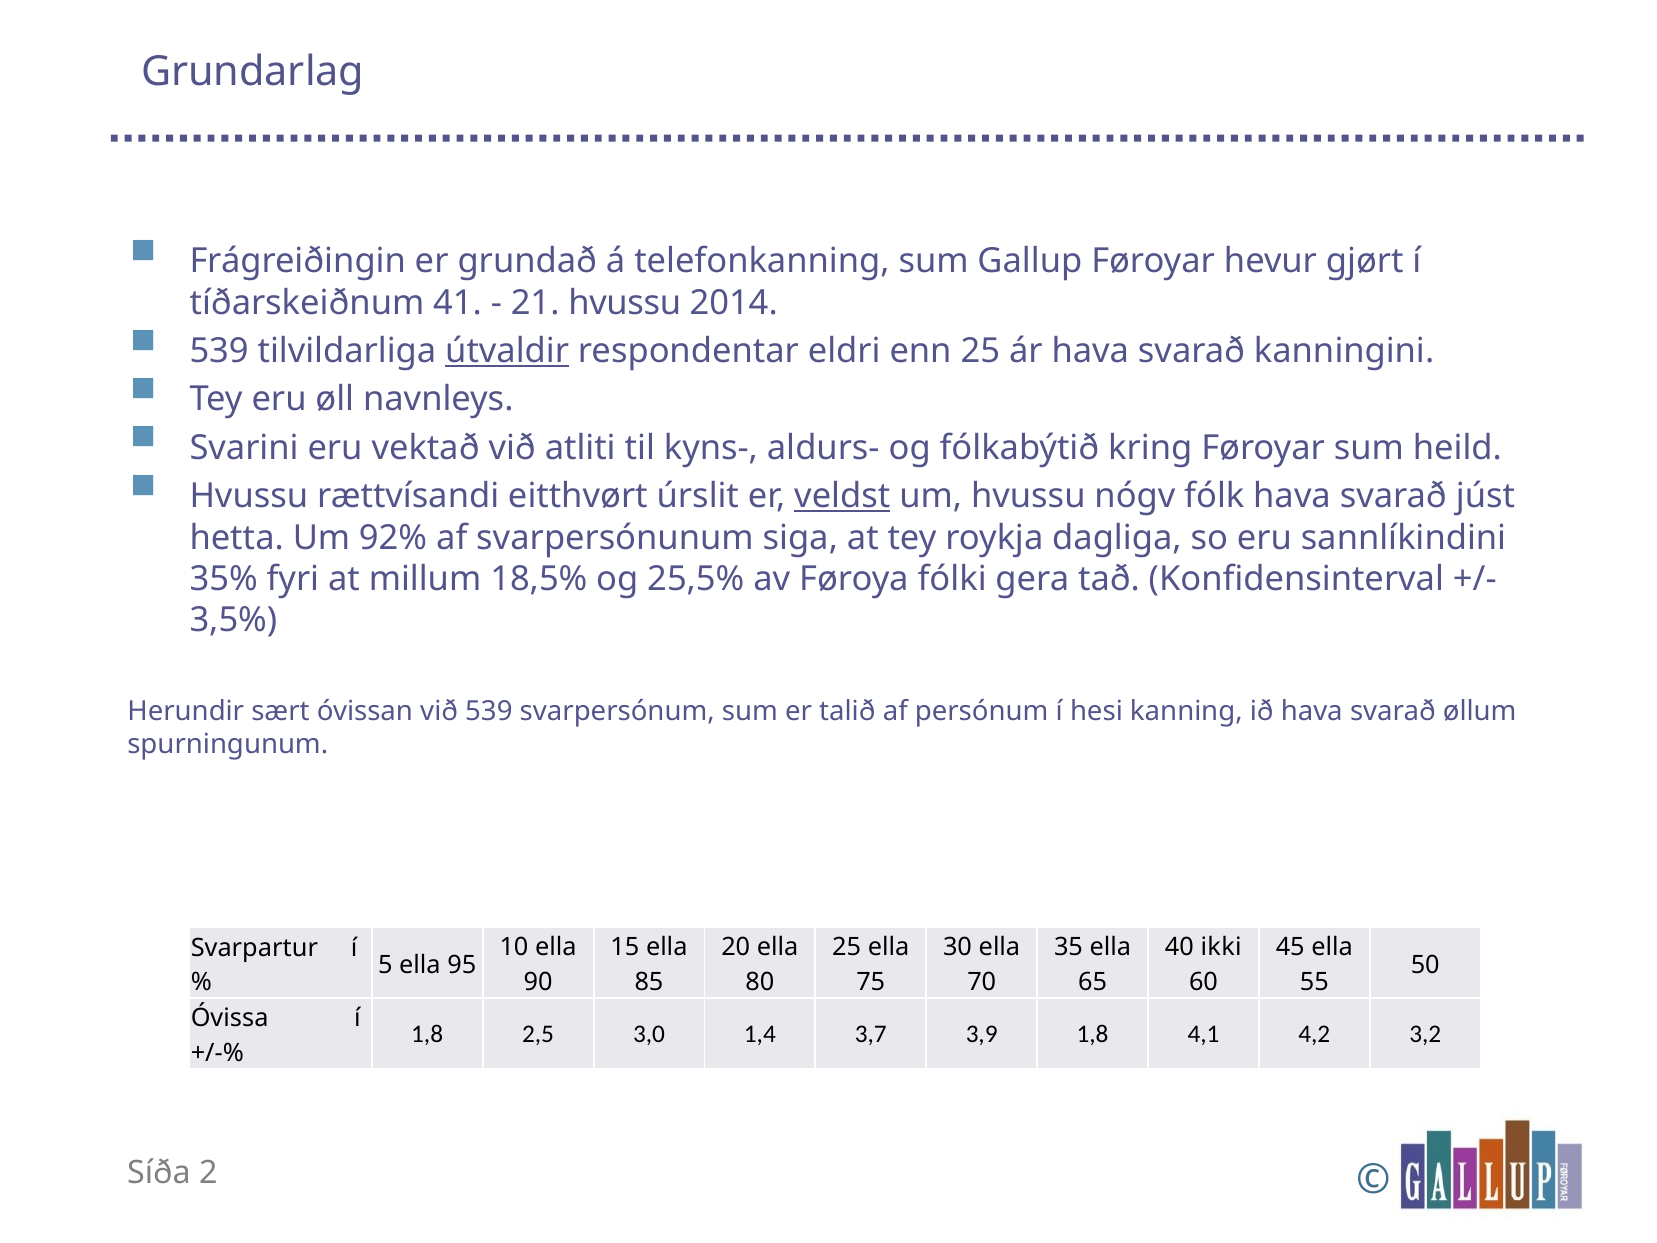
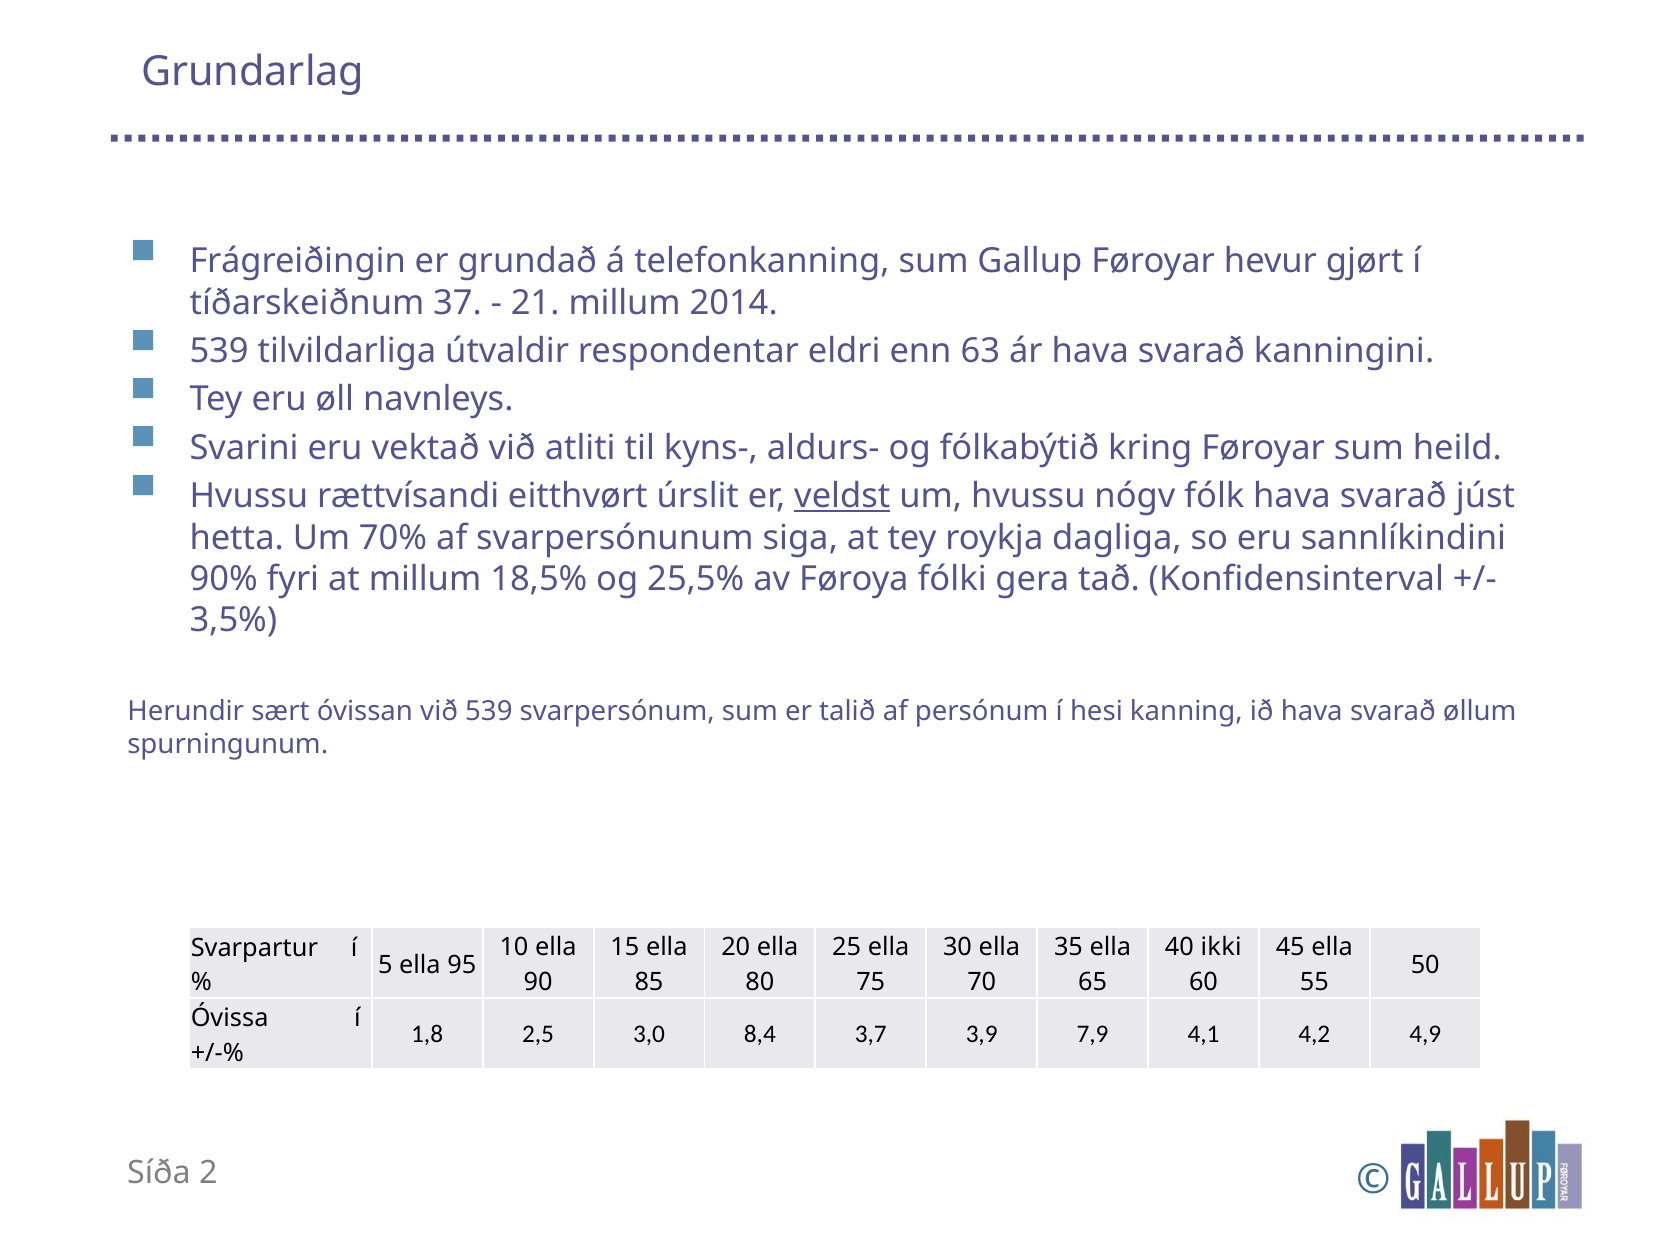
41: 41 -> 37
21 hvussu: hvussu -> millum
útvaldir underline: present -> none
enn 25: 25 -> 63
92%: 92% -> 70%
35%: 35% -> 90%
1,4: 1,4 -> 8,4
3,9 1,8: 1,8 -> 7,9
3,2: 3,2 -> 4,9
